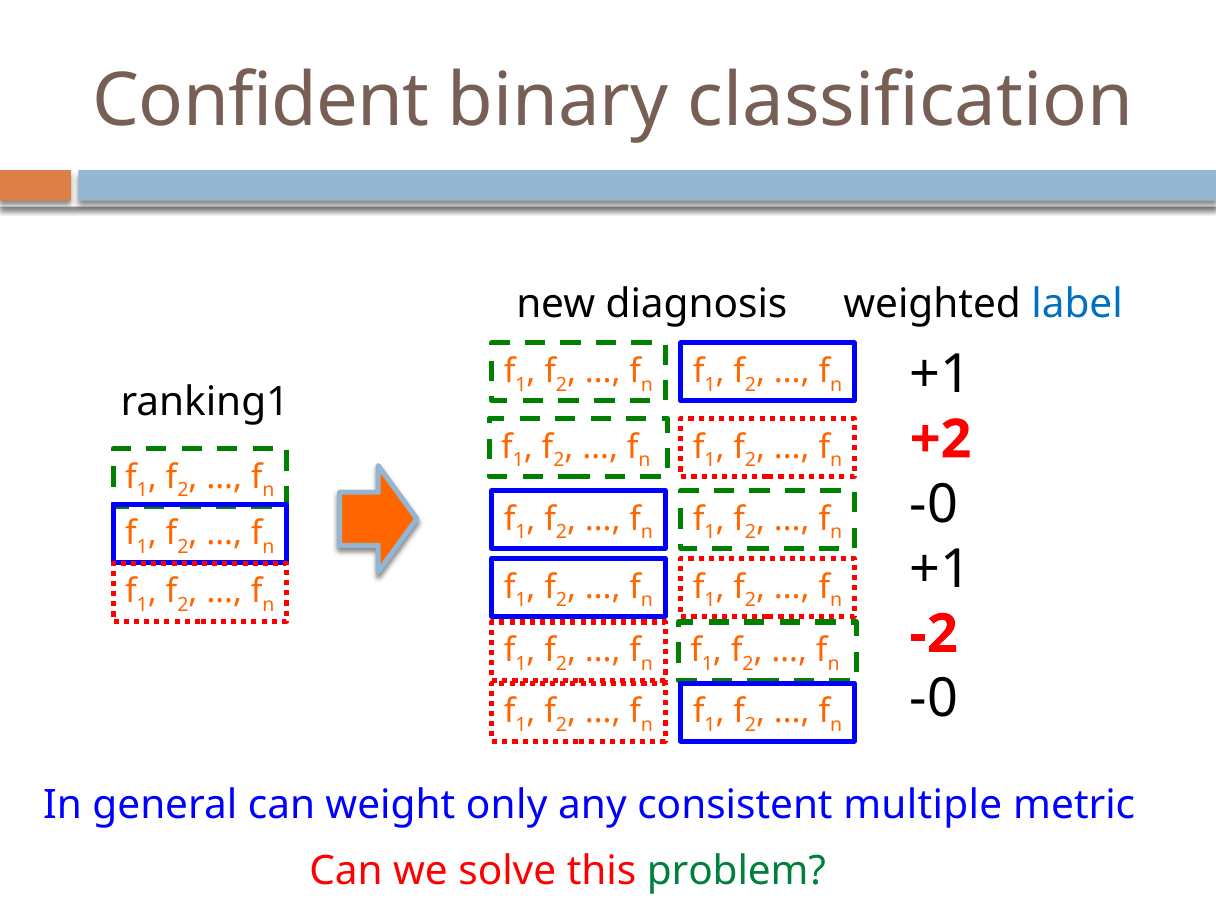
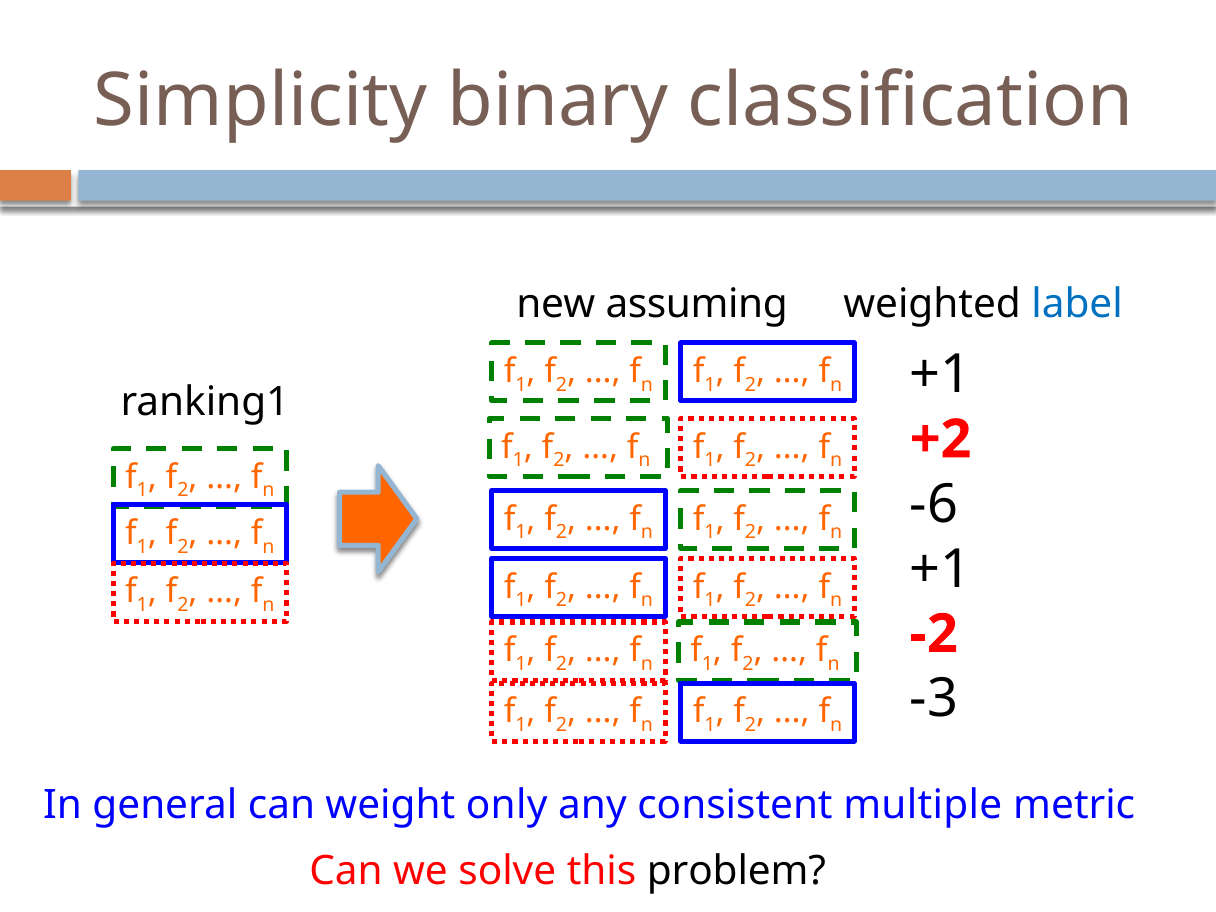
Confident: Confident -> Simplicity
diagnosis: diagnosis -> assuming
-0 at (934, 504): -0 -> -6
-0 at (934, 699): -0 -> -3
problem colour: green -> black
